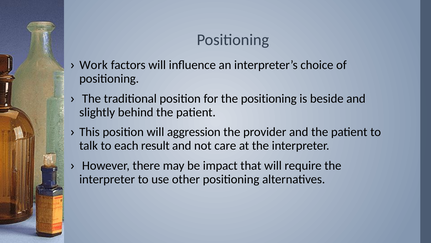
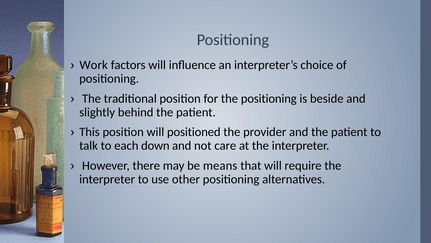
aggression: aggression -> positioned
result: result -> down
impact: impact -> means
